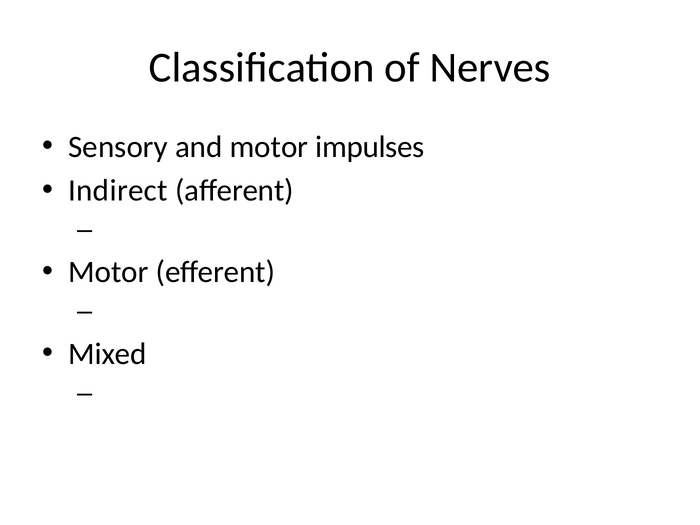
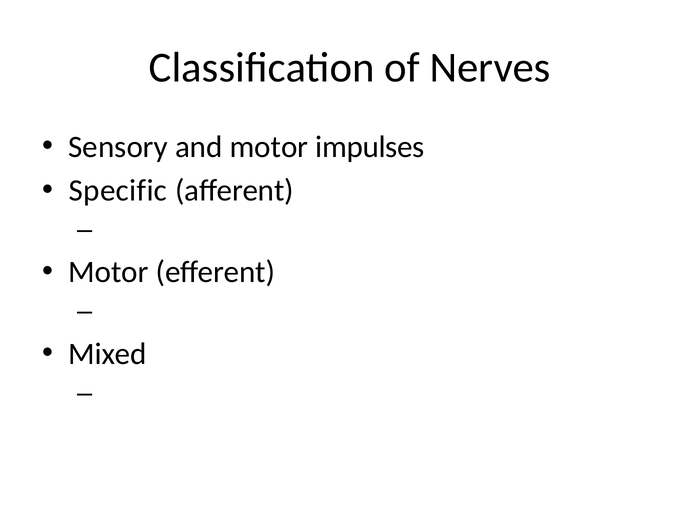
Indirect: Indirect -> Specific
